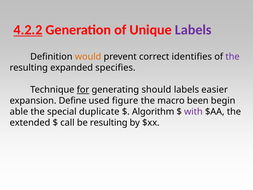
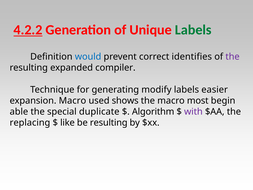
Labels at (193, 30) colour: purple -> green
would colour: orange -> blue
specifies: specifies -> compiler
for underline: present -> none
should: should -> modify
expansion Define: Define -> Macro
figure: figure -> shows
been: been -> most
extended: extended -> replacing
call: call -> like
